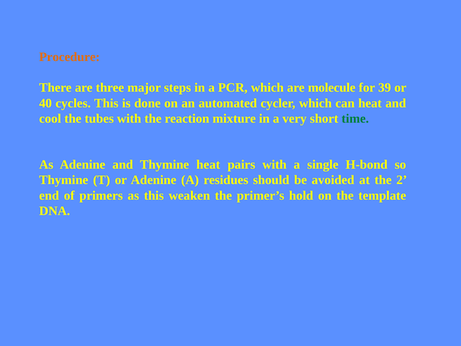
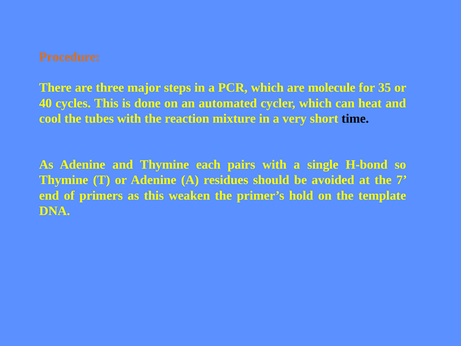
39: 39 -> 35
time colour: green -> black
Thymine heat: heat -> each
2: 2 -> 7
